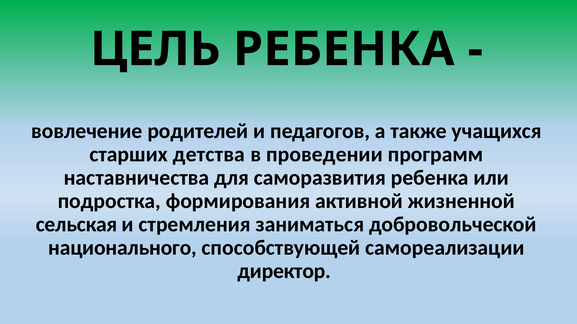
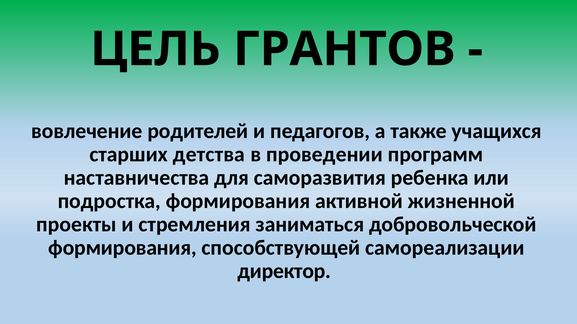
ЦЕЛЬ РЕБЕНКА: РЕБЕНКА -> ГРАНТОВ
сельская: сельская -> проекты
национального at (123, 248): национального -> формирования
